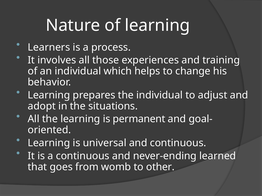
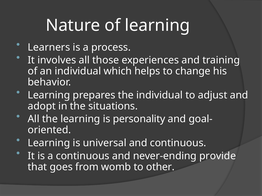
permanent: permanent -> personality
learned: learned -> provide
